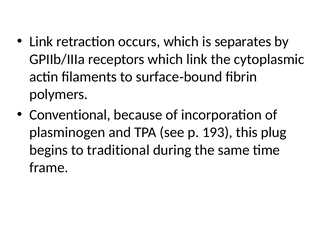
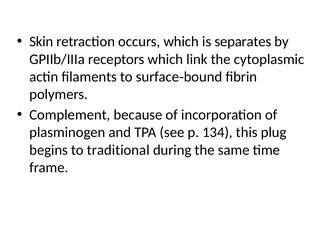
Link at (41, 42): Link -> Skin
Conventional: Conventional -> Complement
193: 193 -> 134
